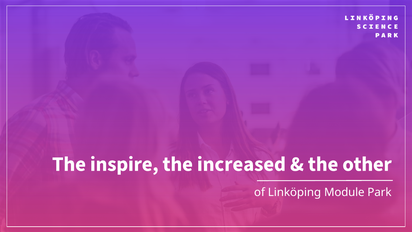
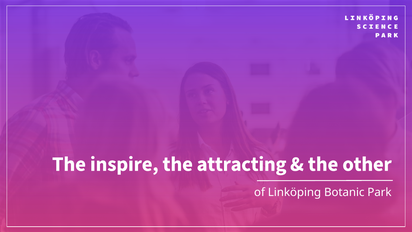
increased: increased -> attracting
Module: Module -> Botanic
